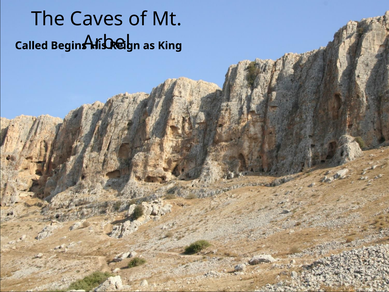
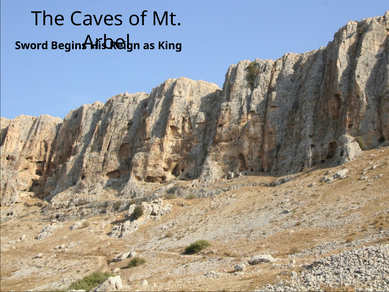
Called: Called -> Sword
